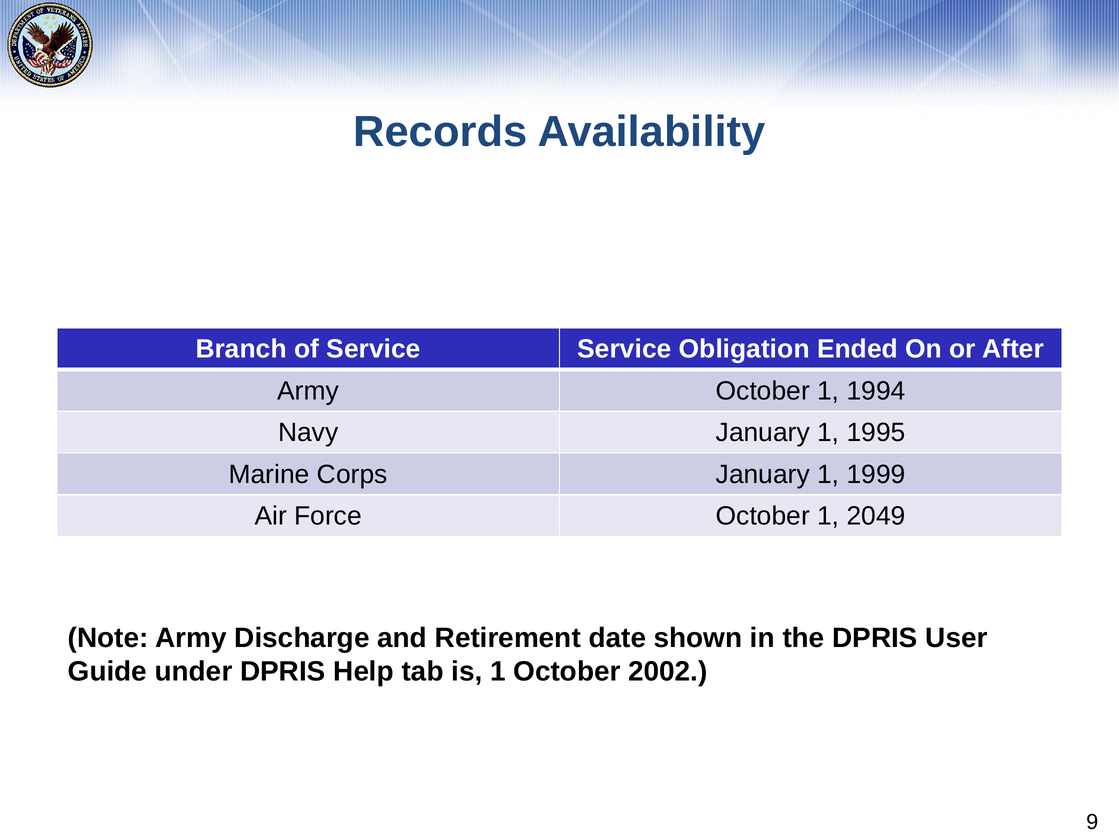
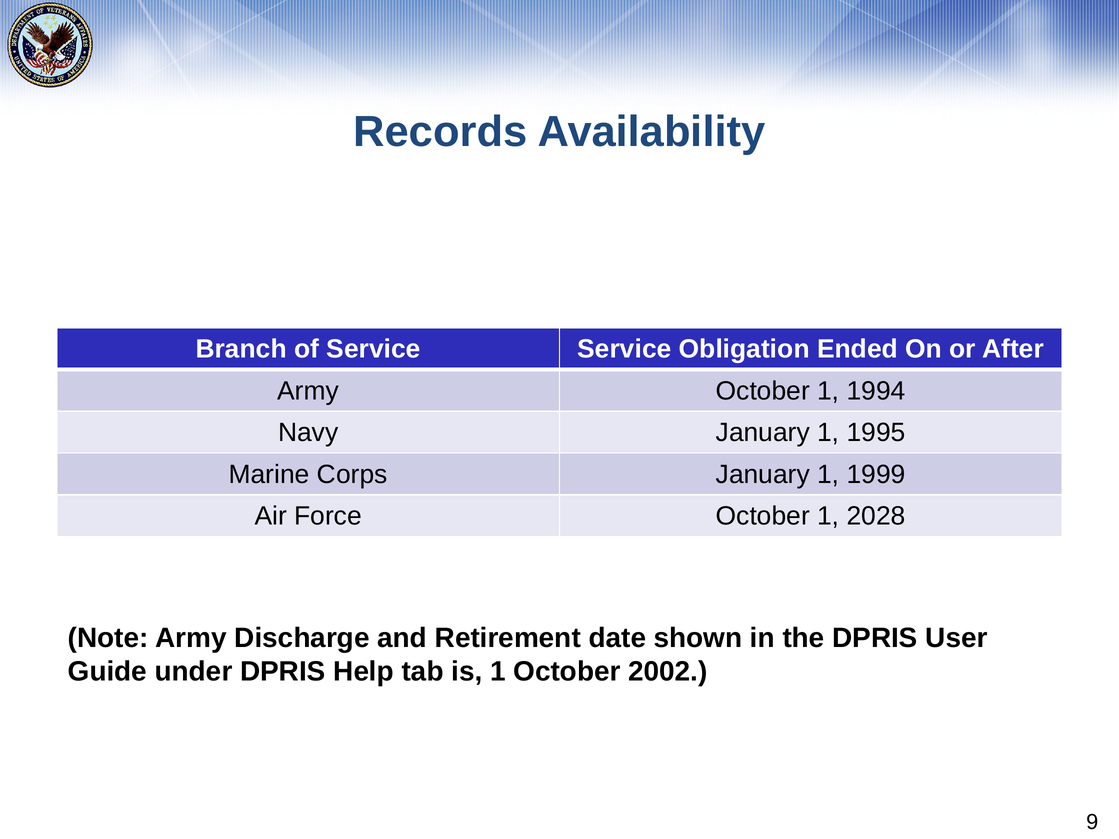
2049: 2049 -> 2028
